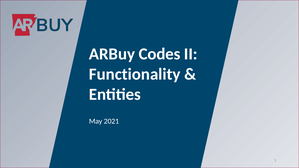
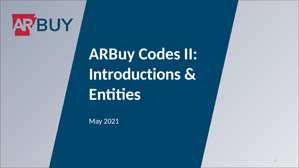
Functionality: Functionality -> Introductions
